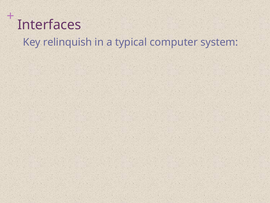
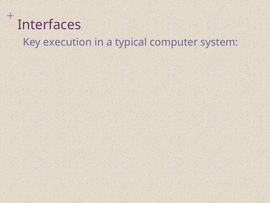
relinquish: relinquish -> execution
